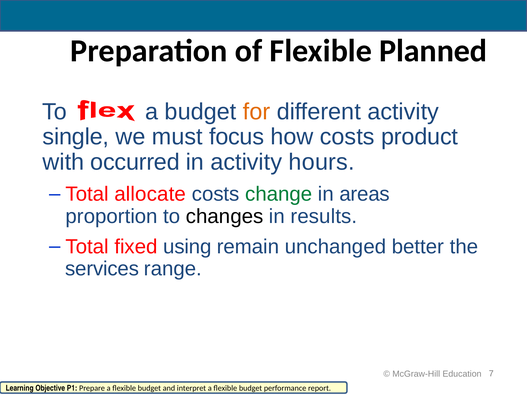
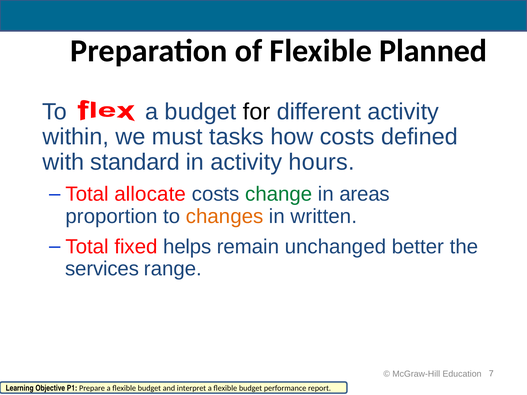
for colour: orange -> black
single: single -> within
focus: focus -> tasks
product: product -> defined
occurred: occurred -> standard
changes colour: black -> orange
results: results -> written
using: using -> helps
